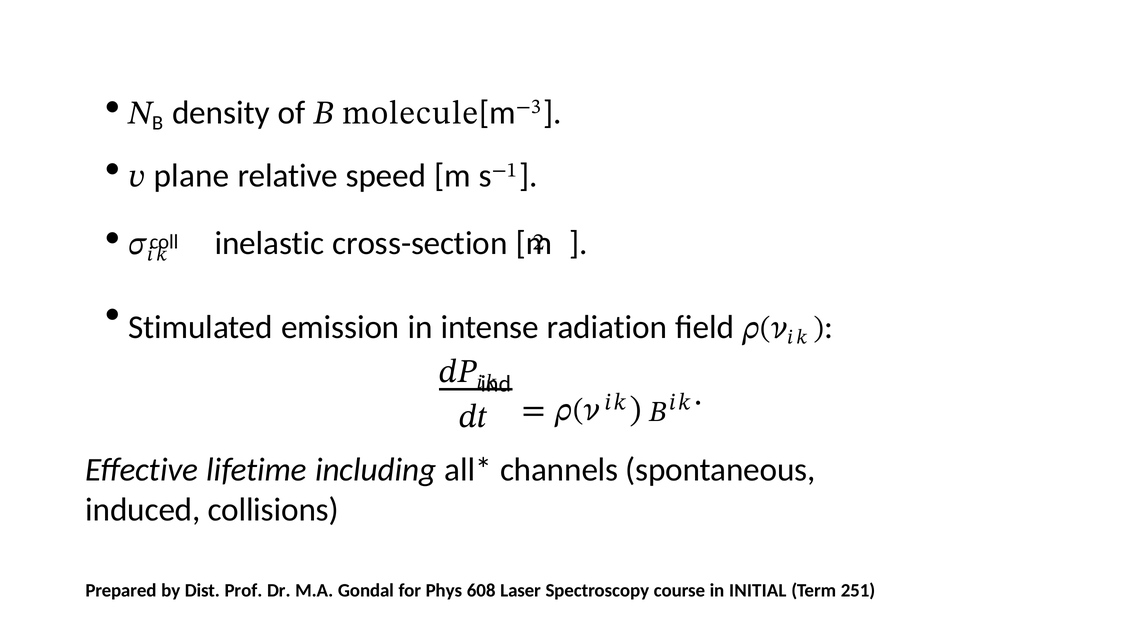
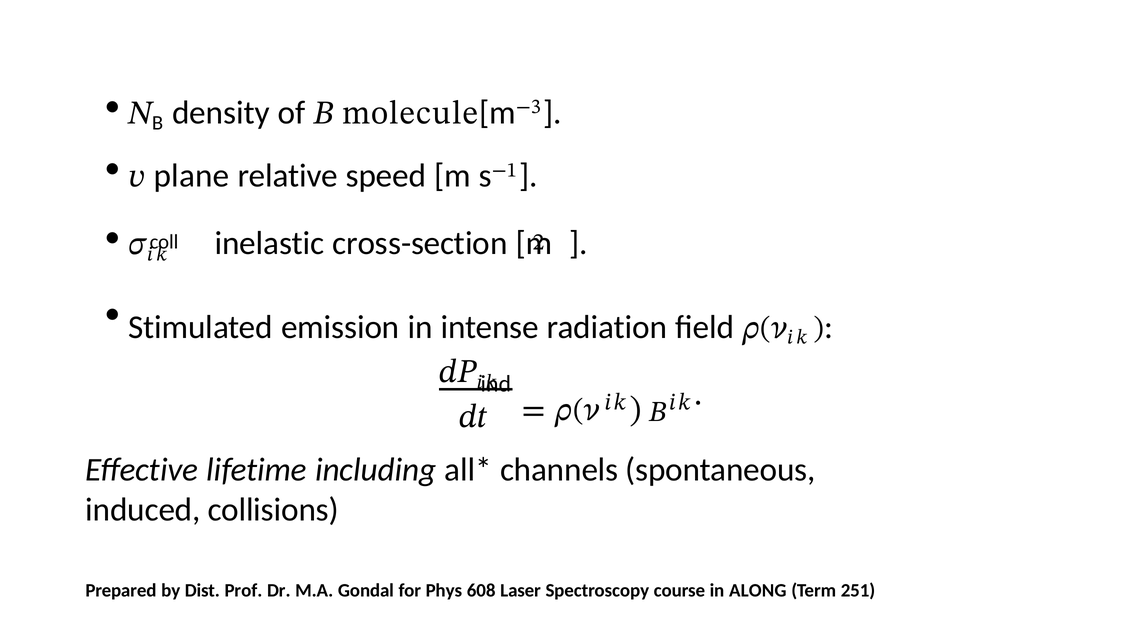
INITIAL: INITIAL -> ALONG
